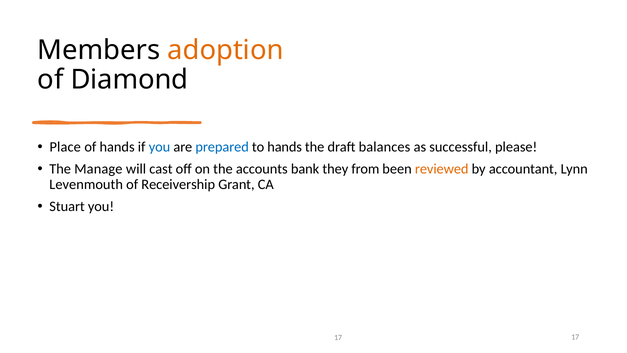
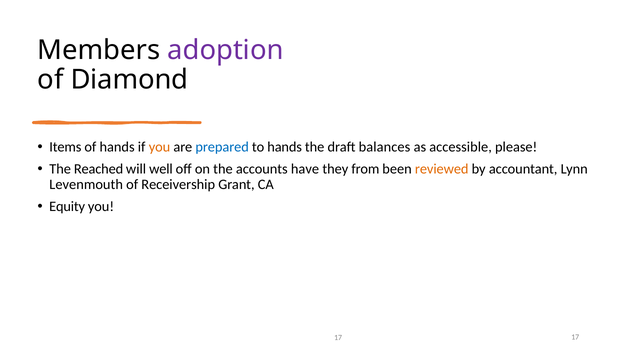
adoption colour: orange -> purple
Place: Place -> Items
you at (160, 147) colour: blue -> orange
successful: successful -> accessible
Manage: Manage -> Reached
cast: cast -> well
bank: bank -> have
Stuart: Stuart -> Equity
